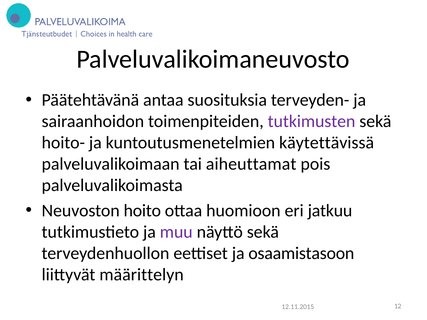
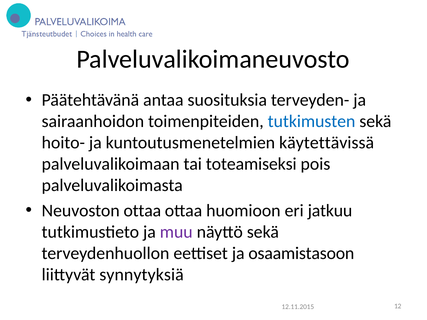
tutkimusten colour: purple -> blue
aiheuttamat: aiheuttamat -> toteamiseksi
Neuvoston hoito: hoito -> ottaa
määrittelyn: määrittelyn -> synnytyksiä
